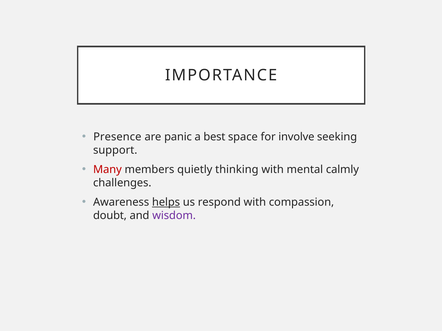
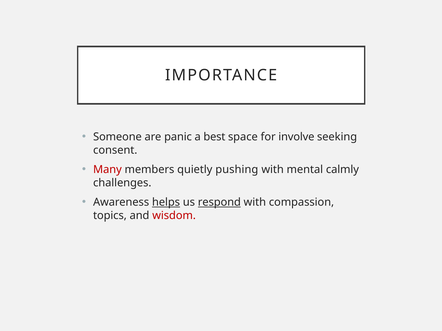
Presence: Presence -> Someone
support: support -> consent
thinking: thinking -> pushing
respond underline: none -> present
doubt: doubt -> topics
wisdom colour: purple -> red
